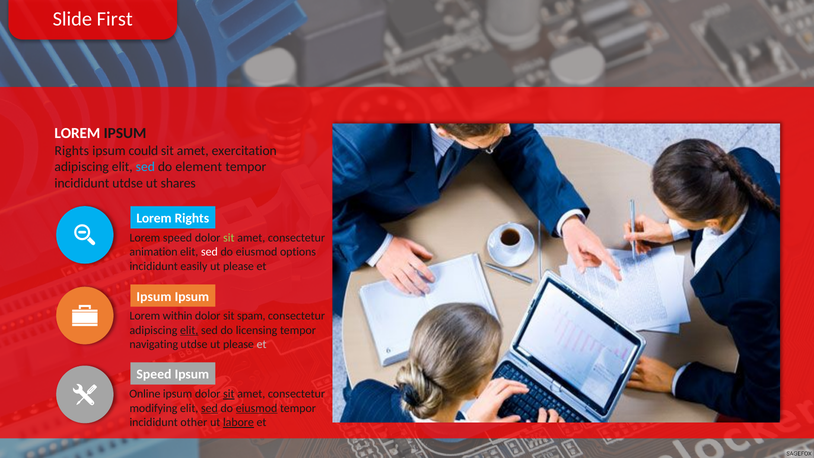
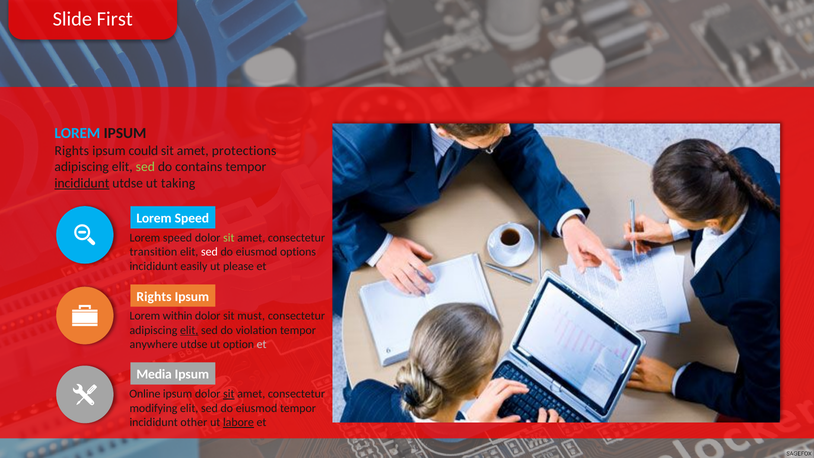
LOREM at (77, 133) colour: white -> light blue
exercitation: exercitation -> protections
sed at (145, 167) colour: light blue -> light green
element: element -> contains
incididunt at (82, 183) underline: none -> present
shares: shares -> taking
Rights at (192, 218): Rights -> Speed
animation: animation -> transition
Ipsum at (154, 296): Ipsum -> Rights
spam: spam -> must
licensing: licensing -> violation
navigating: navigating -> anywhere
utdse ut please: please -> option
Speed at (154, 374): Speed -> Media
sed at (209, 408) underline: present -> none
eiusmod at (257, 408) underline: present -> none
